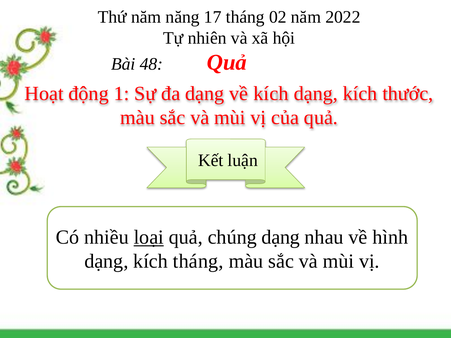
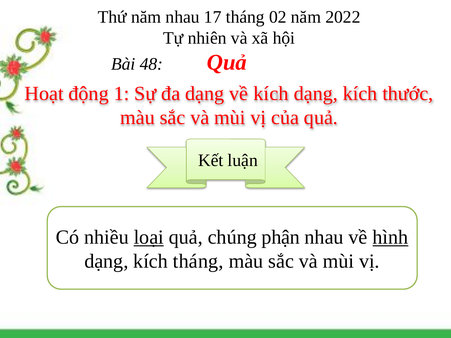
năm năng: năng -> nhau
chúng dạng: dạng -> phận
hình underline: none -> present
